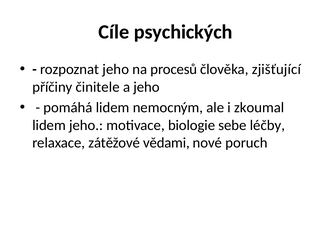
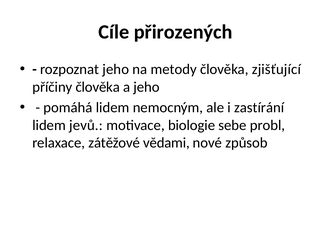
psychických: psychických -> přirozených
procesů: procesů -> metody
příčiny činitele: činitele -> člověka
zkoumal: zkoumal -> zastírání
lidem jeho: jeho -> jevů
léčby: léčby -> probl
poruch: poruch -> způsob
